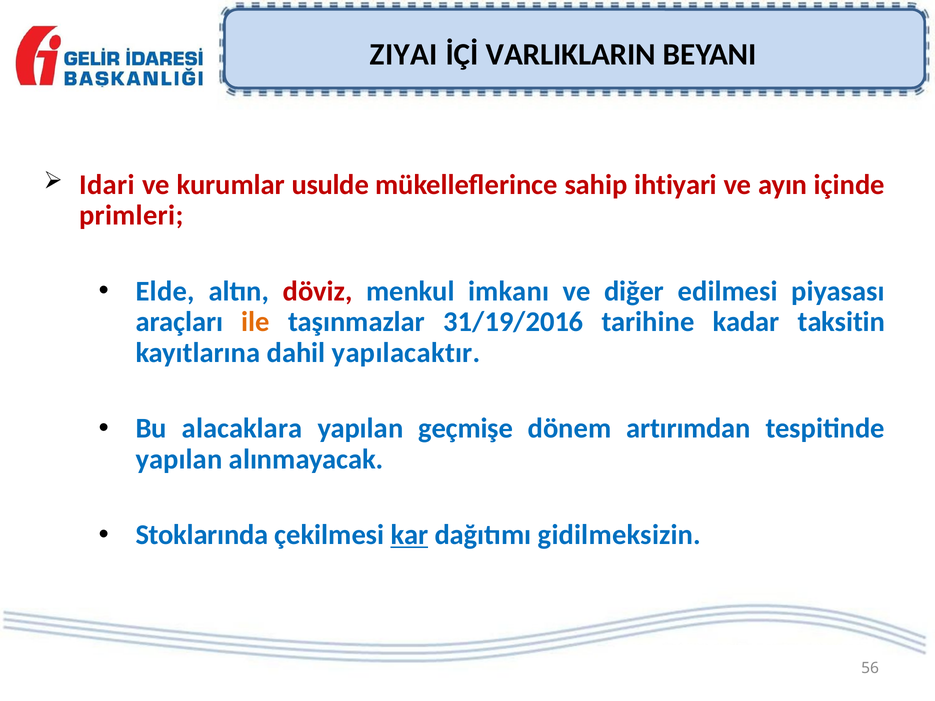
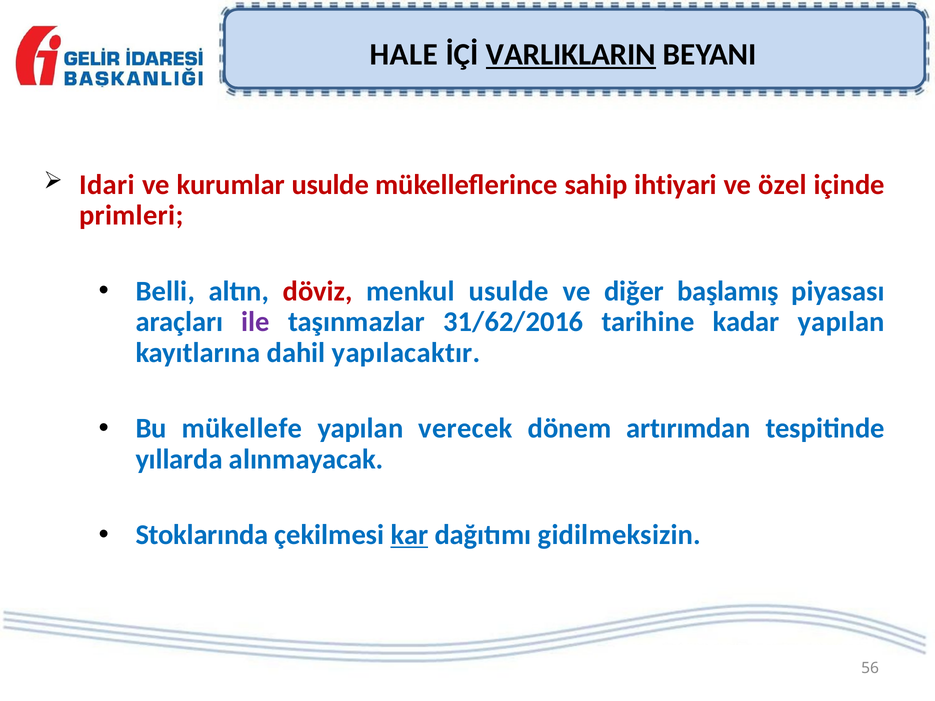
ZIYAI: ZIYAI -> HALE
VARLIKLARIN underline: none -> present
ayın: ayın -> özel
Elde: Elde -> Belli
menkul imkanı: imkanı -> usulde
edilmesi: edilmesi -> başlamış
ile colour: orange -> purple
31/19/2016: 31/19/2016 -> 31/62/2016
kadar taksitin: taksitin -> yapılan
alacaklara: alacaklara -> mükellefe
geçmişe: geçmişe -> verecek
yapılan at (179, 460): yapılan -> yıllarda
